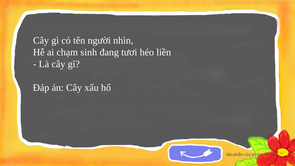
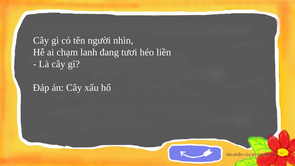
sinh: sinh -> lanh
